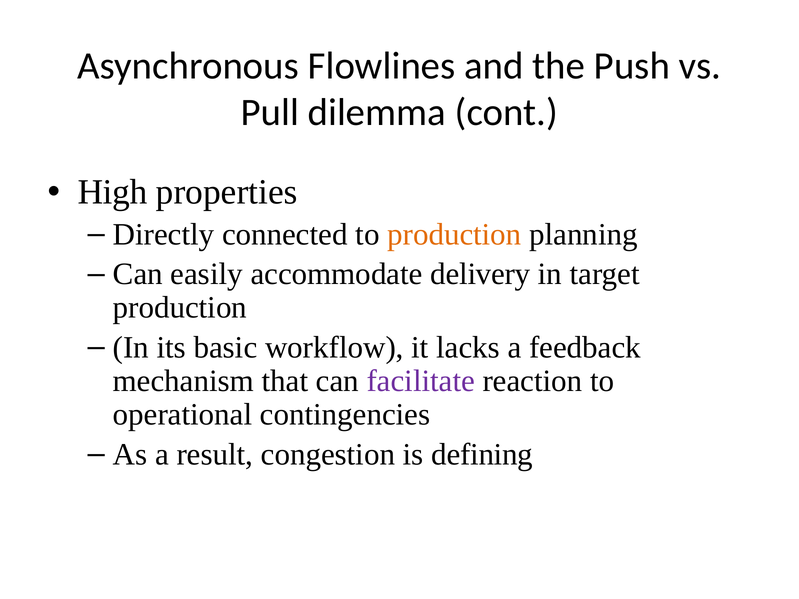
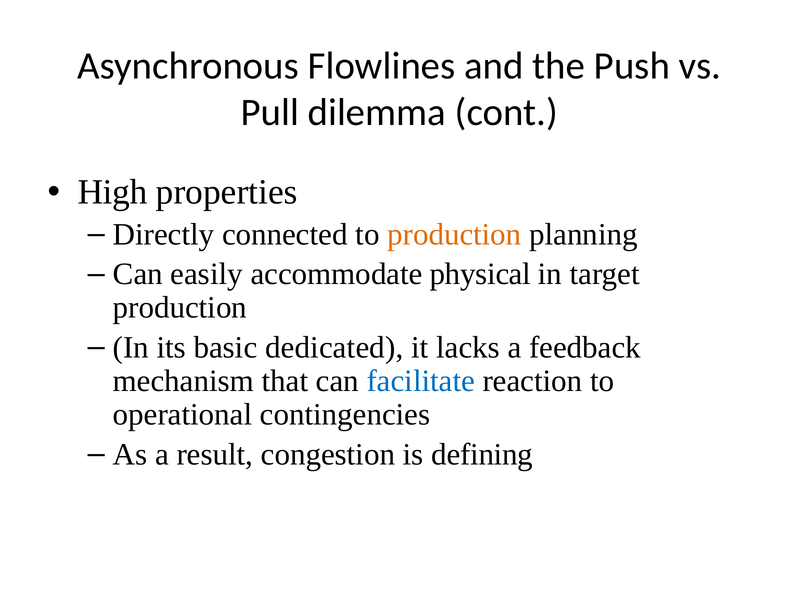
delivery: delivery -> physical
workflow: workflow -> dedicated
facilitate colour: purple -> blue
